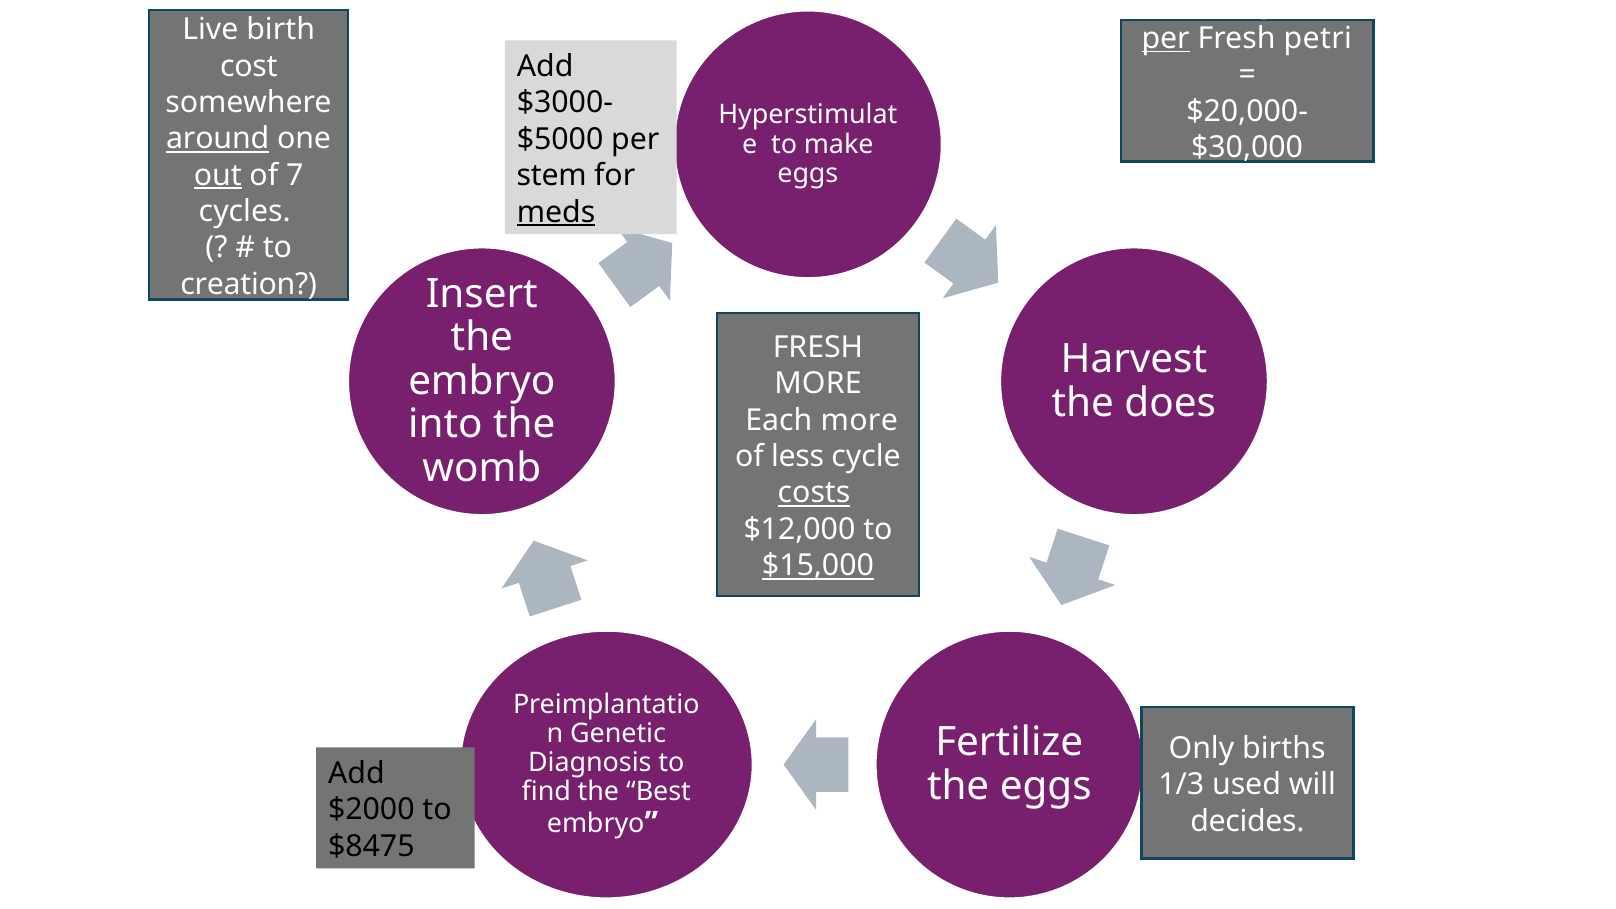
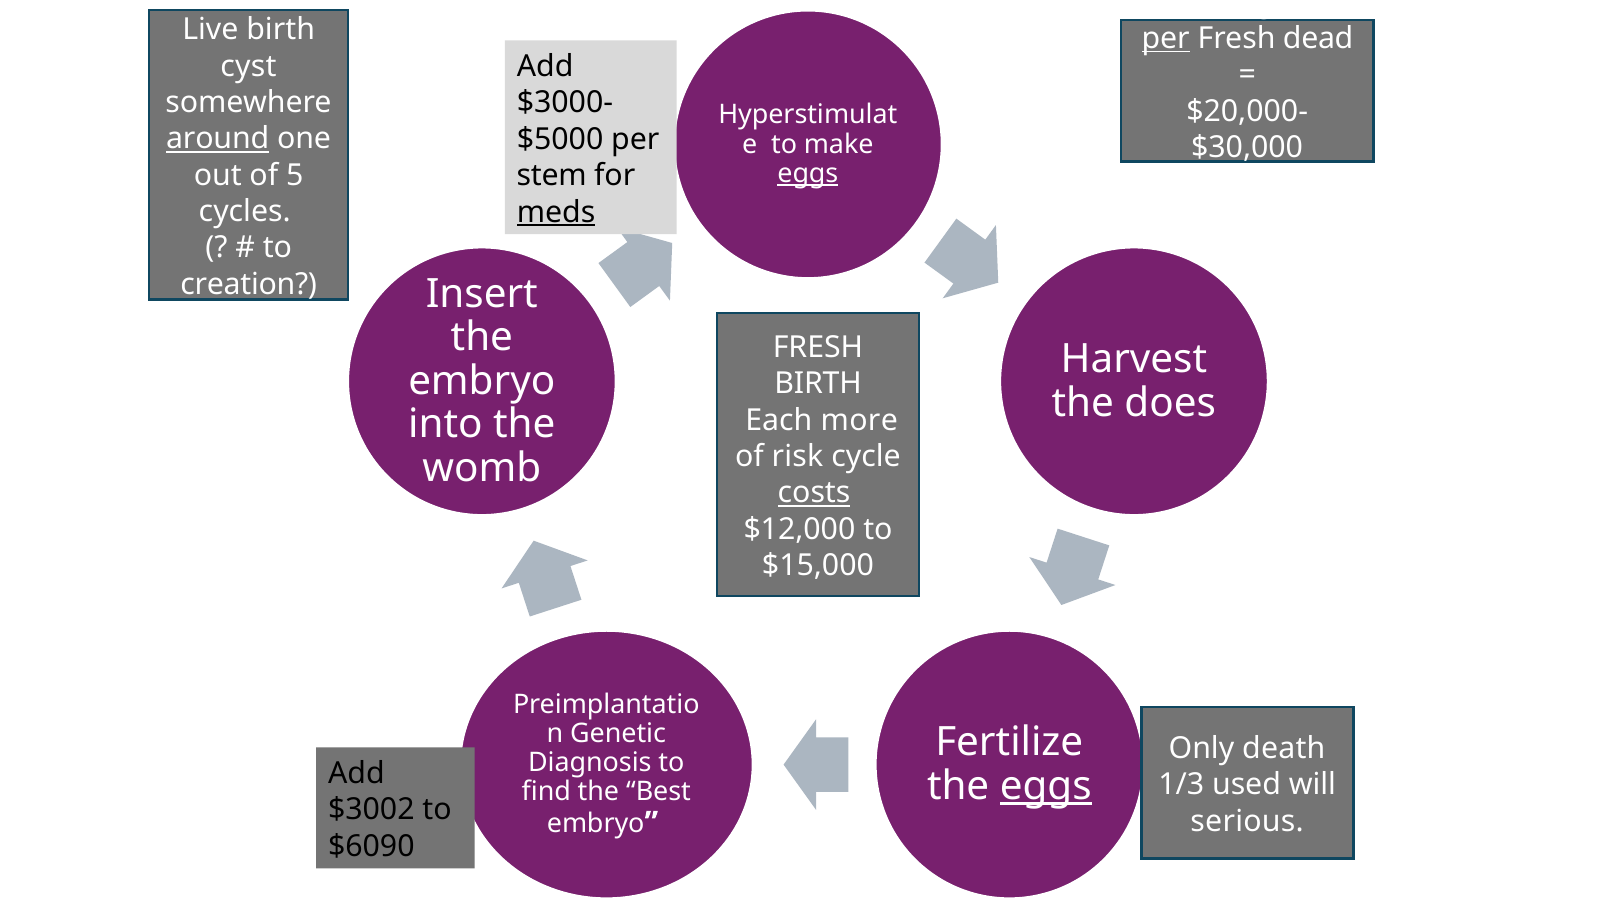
petri: petri -> dead
cost at (249, 66): cost -> cyst
eggs at (808, 173) underline: none -> present
out underline: present -> none
7: 7 -> 5
MORE at (818, 384): MORE -> BIRTH
less: less -> risk
$15,000 underline: present -> none
births: births -> death
eggs at (1046, 786) underline: none -> present
$2000: $2000 -> $3002
decides: decides -> serious
$8475: $8475 -> $6090
